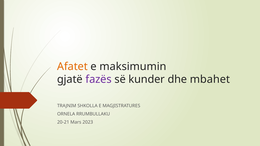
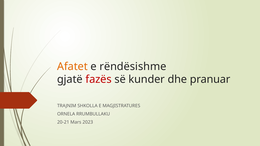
maksimumin: maksimumin -> rëndësishme
fazës colour: purple -> red
mbahet: mbahet -> pranuar
